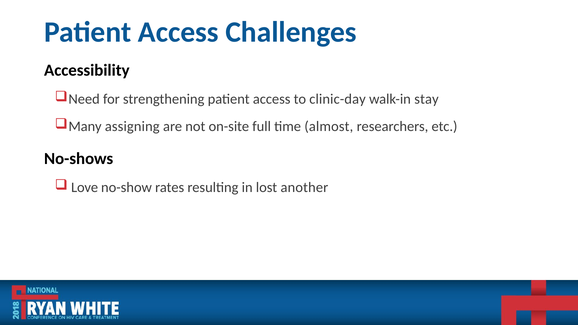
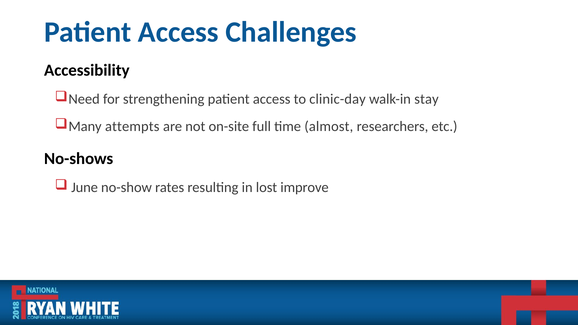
assigning: assigning -> attempts
Love: Love -> June
another: another -> improve
